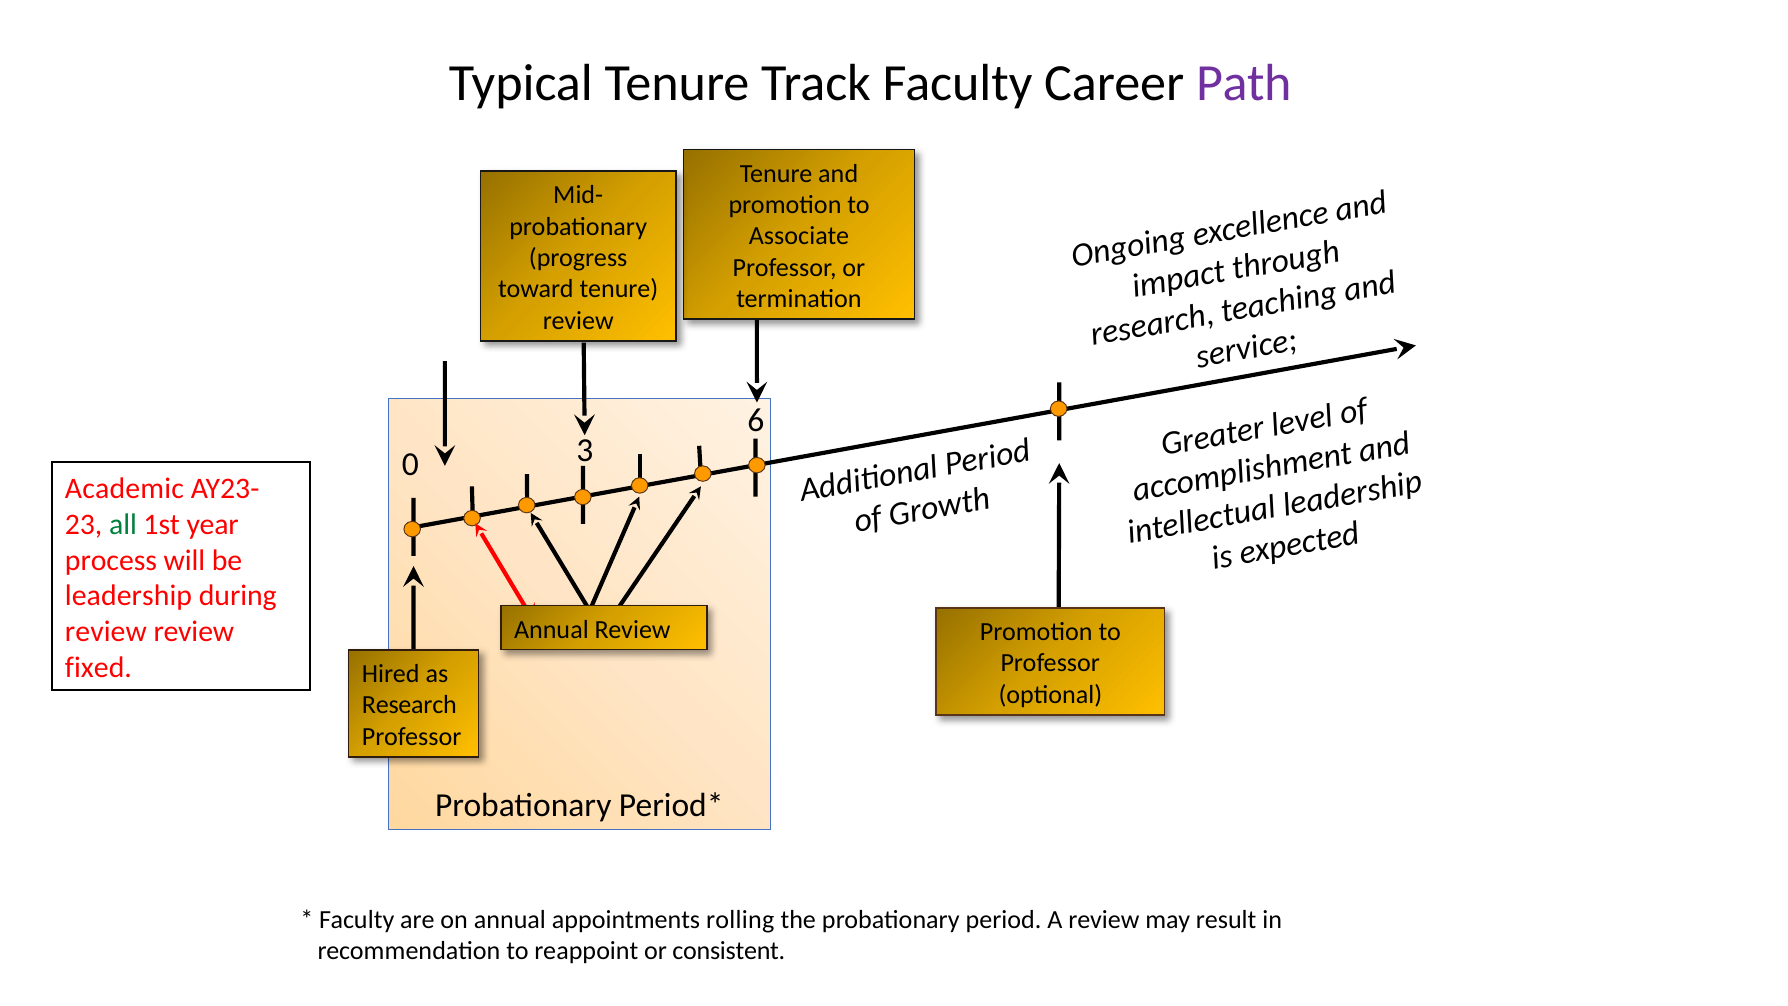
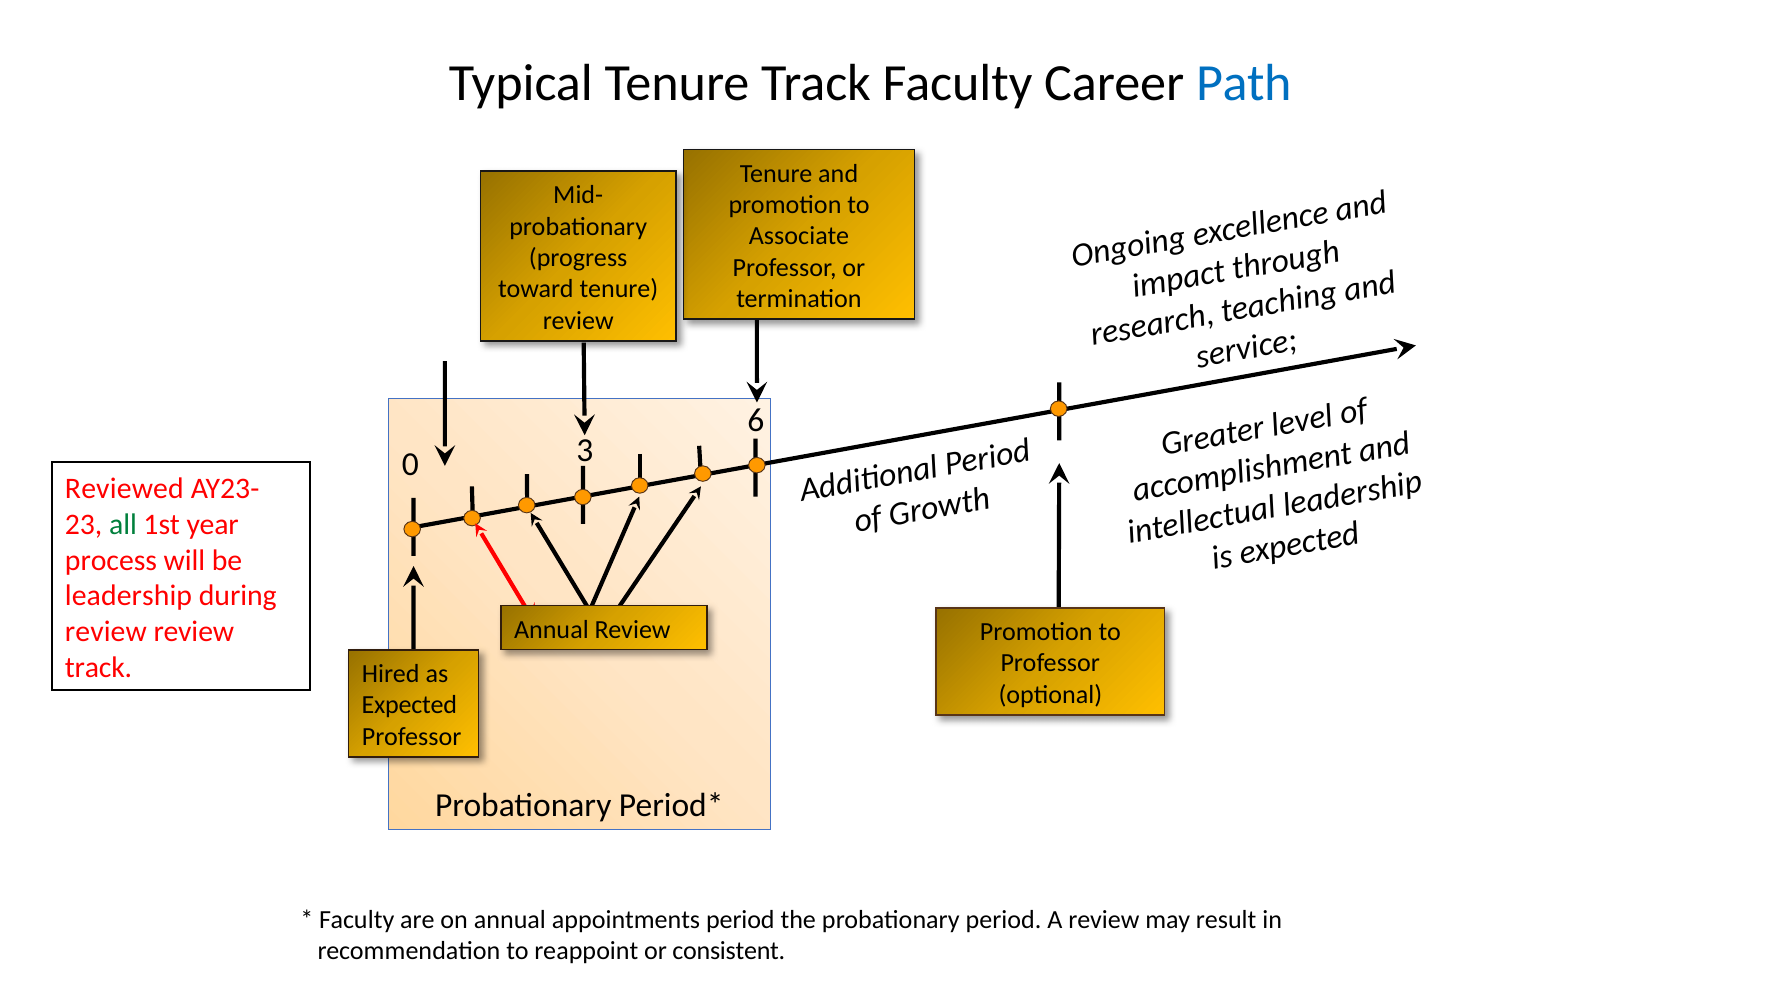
Path colour: purple -> blue
Academic: Academic -> Reviewed
fixed at (98, 667): fixed -> track
Research at (409, 705): Research -> Expected
appointments rolling: rolling -> period
